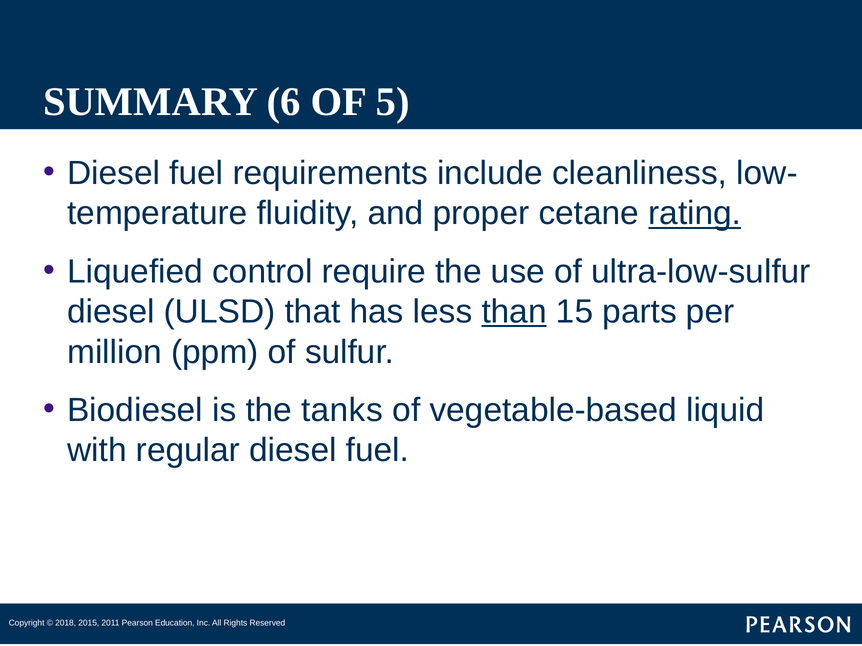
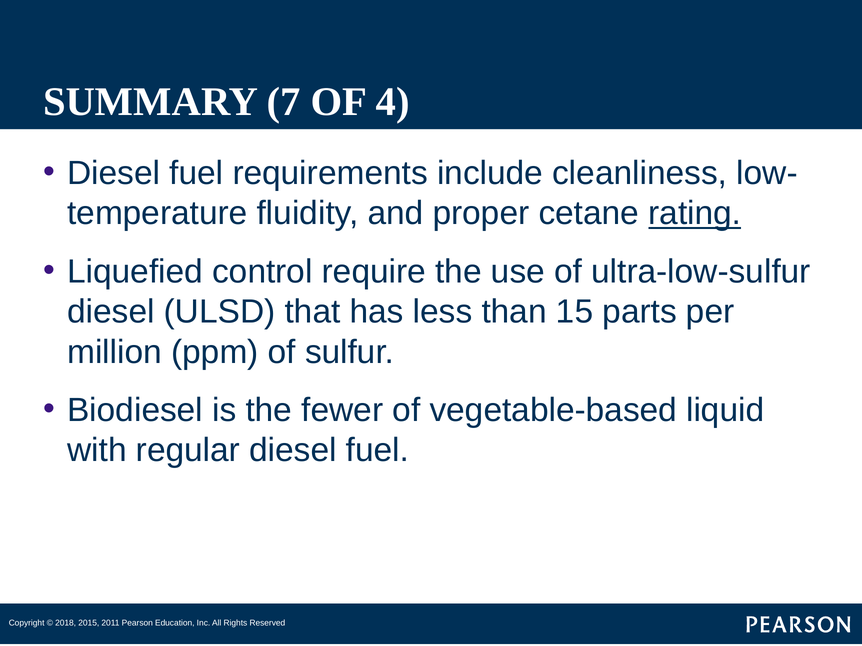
6: 6 -> 7
5: 5 -> 4
than underline: present -> none
tanks: tanks -> fewer
